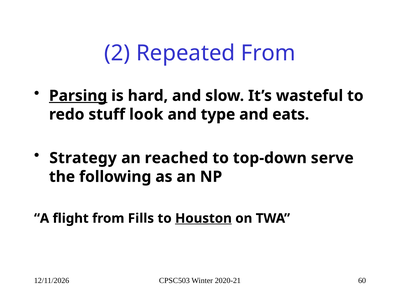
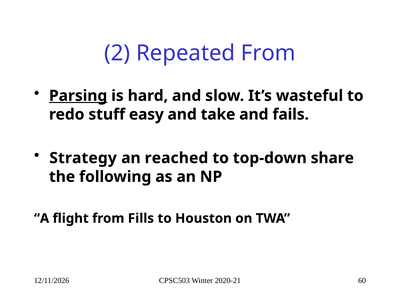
look: look -> easy
type: type -> take
eats: eats -> fails
serve: serve -> share
Houston underline: present -> none
